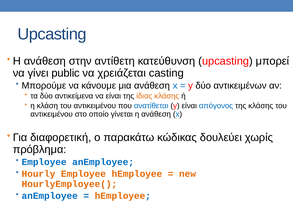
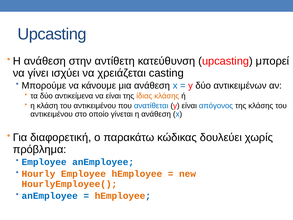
public: public -> ισχύει
